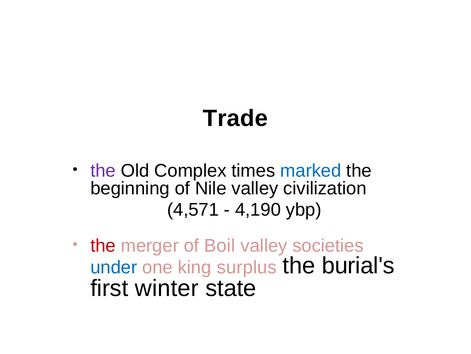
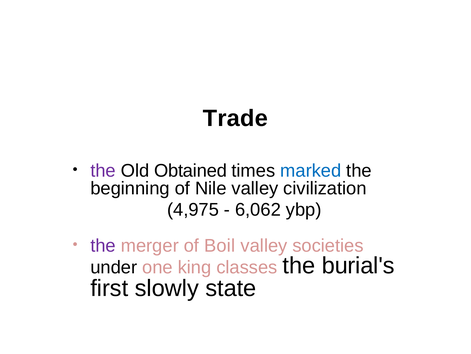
Complex: Complex -> Obtained
4,571: 4,571 -> 4,975
4,190: 4,190 -> 6,062
the at (103, 245) colour: red -> purple
under colour: blue -> black
surplus: surplus -> classes
winter: winter -> slowly
